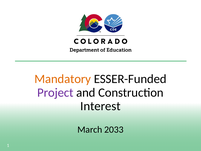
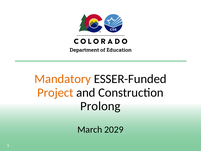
Project colour: purple -> orange
Interest: Interest -> Prolong
2033: 2033 -> 2029
